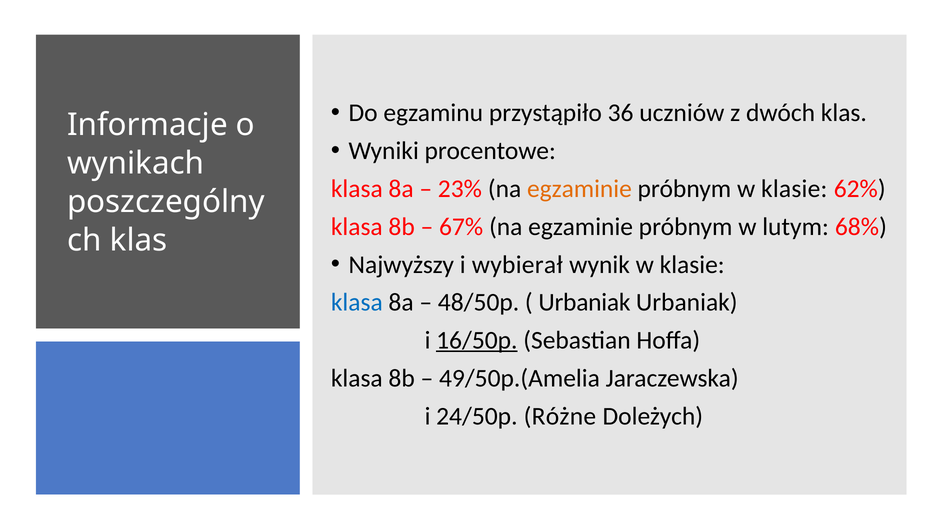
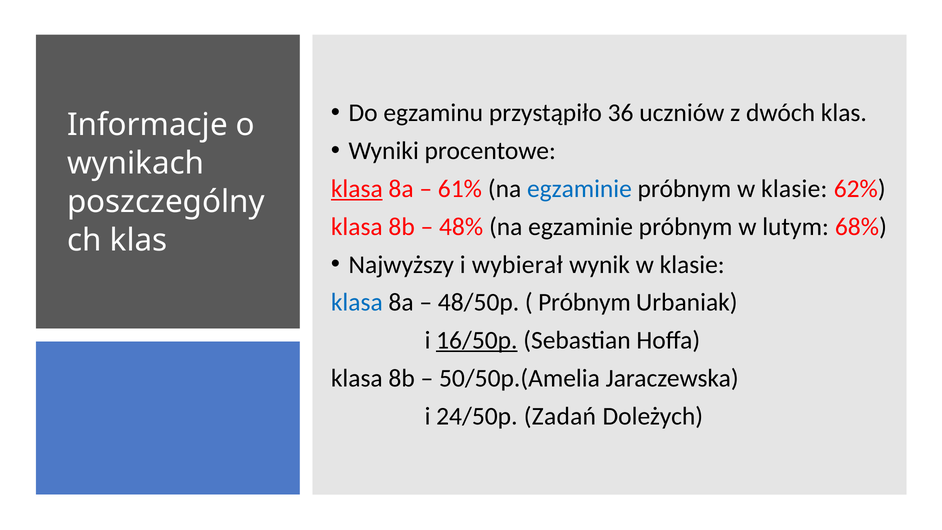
klasa at (357, 189) underline: none -> present
23%: 23% -> 61%
egzaminie at (579, 189) colour: orange -> blue
67%: 67% -> 48%
Urbaniak at (584, 302): Urbaniak -> Próbnym
49/50p.(Amelia: 49/50p.(Amelia -> 50/50p.(Amelia
Różne: Różne -> Zadań
